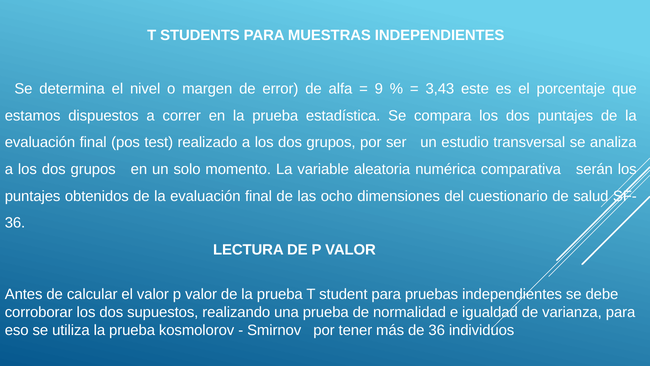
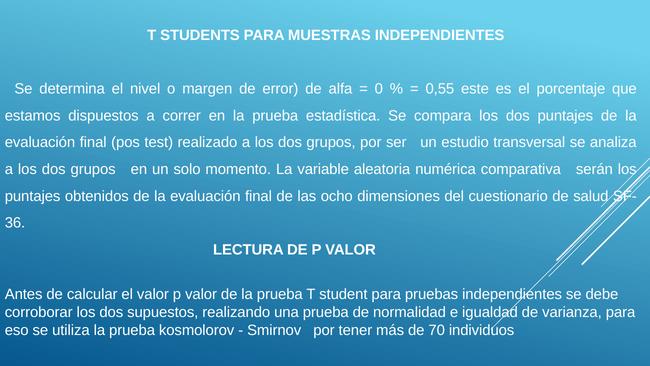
9: 9 -> 0
3,43: 3,43 -> 0,55
de 36: 36 -> 70
